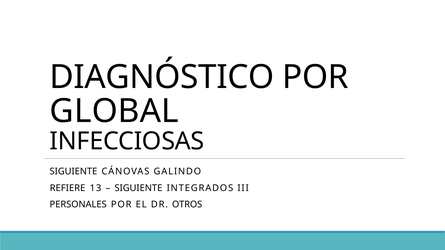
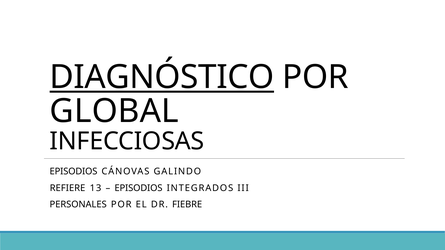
DIAGNÓSTICO underline: none -> present
SIGUIENTE at (73, 172): SIGUIENTE -> EPISODIOS
SIGUIENTE at (138, 188): SIGUIENTE -> EPISODIOS
OTROS: OTROS -> FIEBRE
